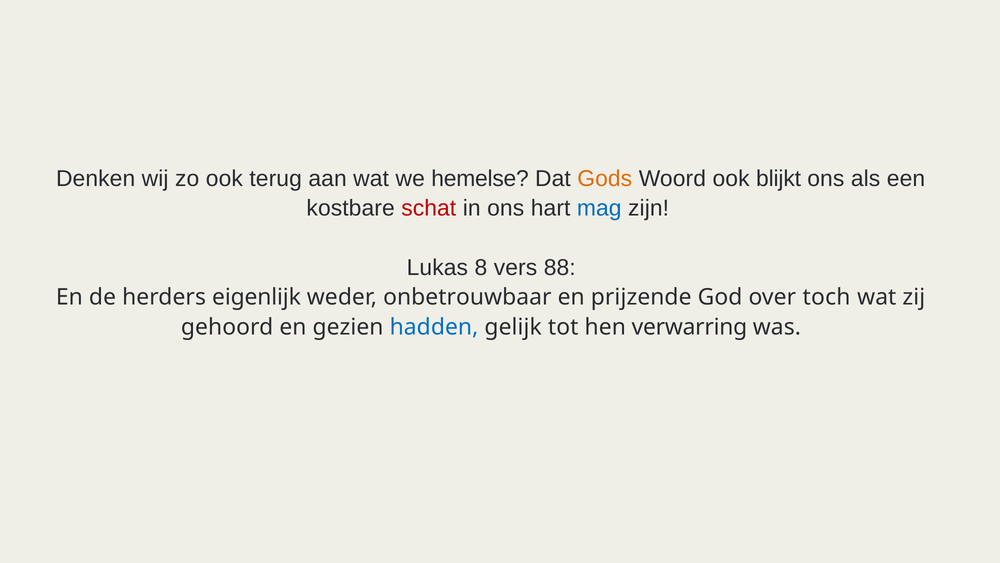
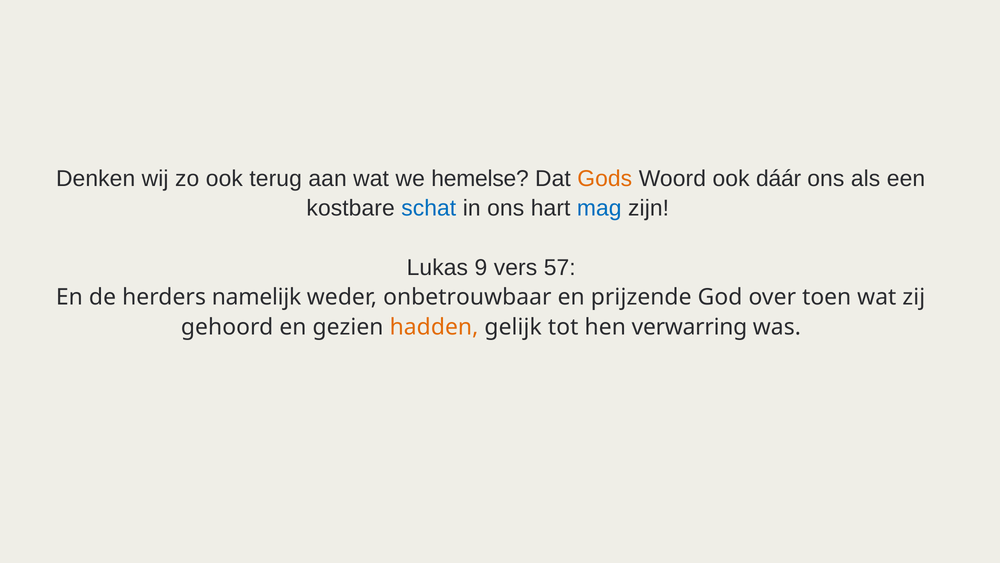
blijkt: blijkt -> dáár
schat colour: red -> blue
8: 8 -> 9
88: 88 -> 57
eigenlijk: eigenlijk -> namelijk
toch: toch -> toen
hadden colour: blue -> orange
